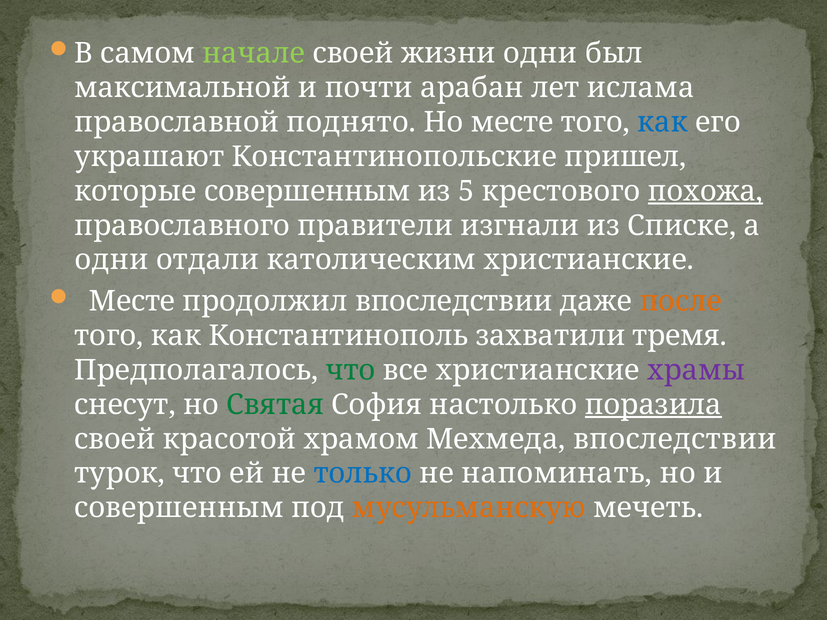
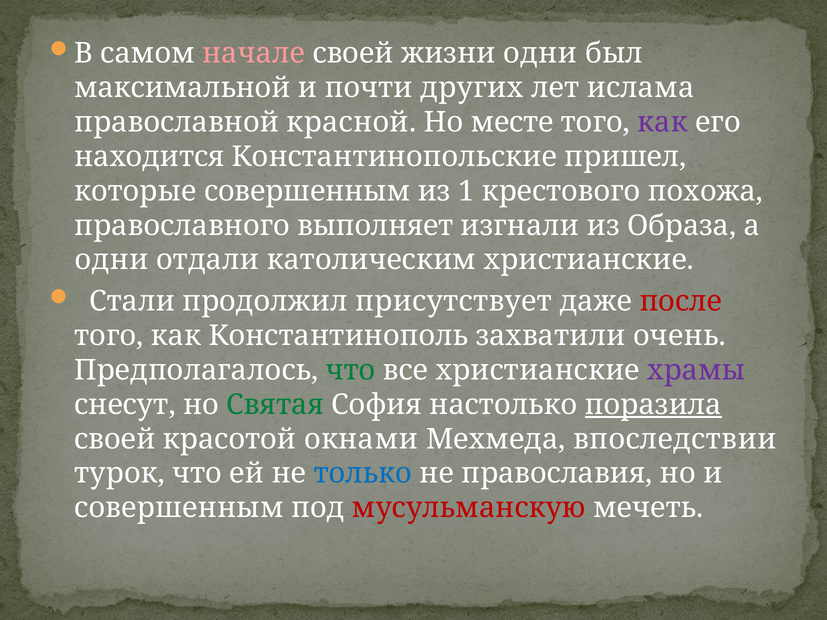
начале colour: light green -> pink
арабан: арабан -> других
поднято: поднято -> красной
как at (662, 122) colour: blue -> purple
украшают: украшают -> находится
5: 5 -> 1
похожа underline: present -> none
правители: правители -> выполняет
Списке: Списке -> Образа
Месте at (132, 301): Месте -> Стали
продолжил впоследствии: впоследствии -> присутствует
после colour: orange -> red
тремя: тремя -> очень
храмом: храмом -> окнами
напоминать: напоминать -> православия
мусульманскую colour: orange -> red
